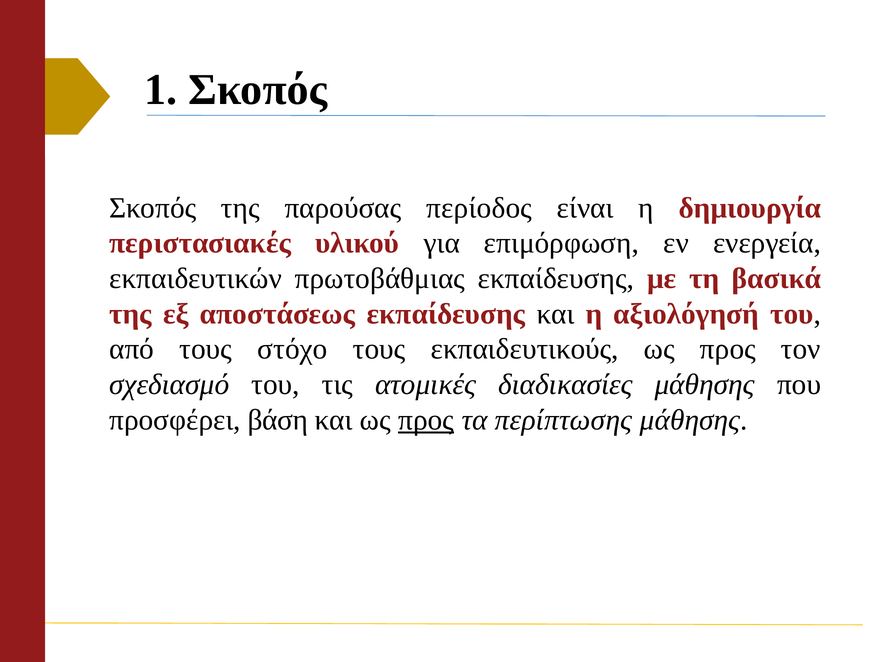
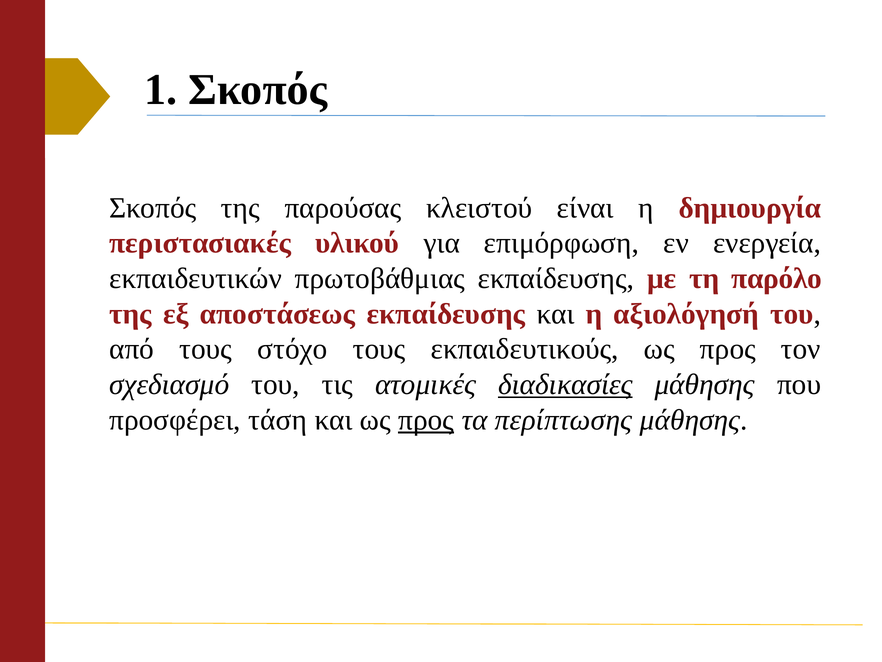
περίοδος: περίοδος -> κλειστού
βασικά: βασικά -> παρόλο
διαδικασίες underline: none -> present
βάση: βάση -> τάση
